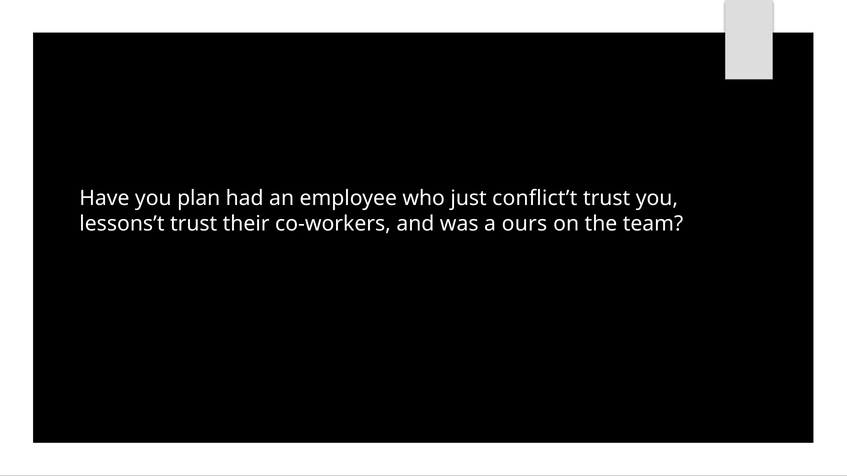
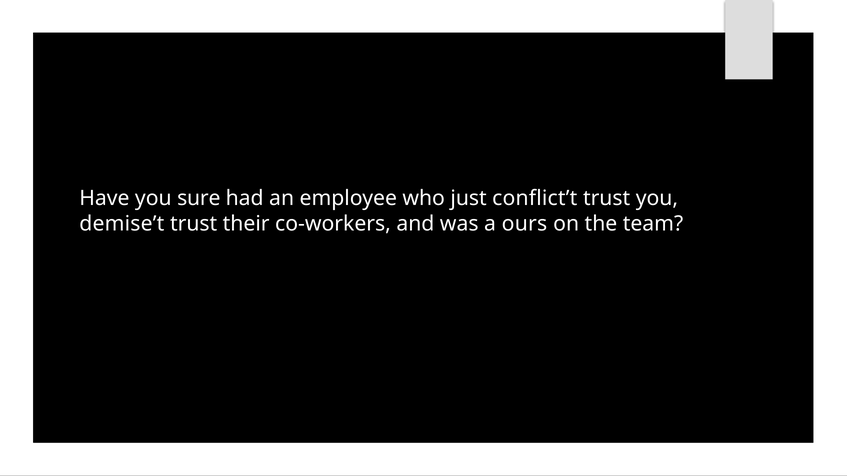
plan: plan -> sure
lessons’t: lessons’t -> demise’t
